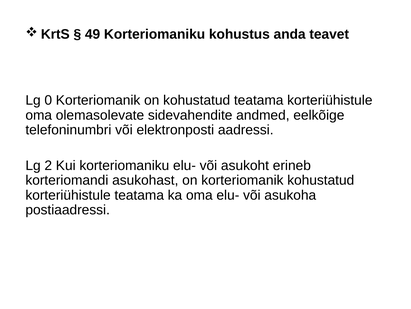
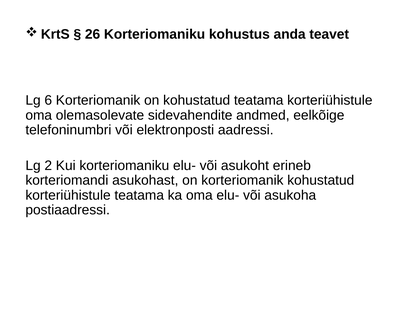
49: 49 -> 26
0: 0 -> 6
